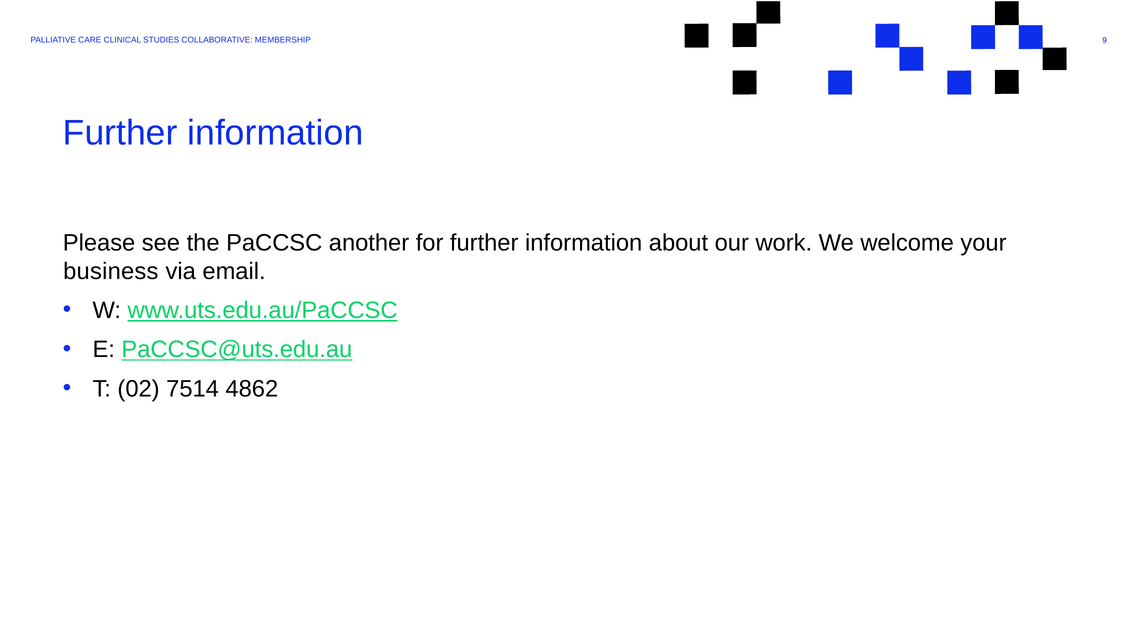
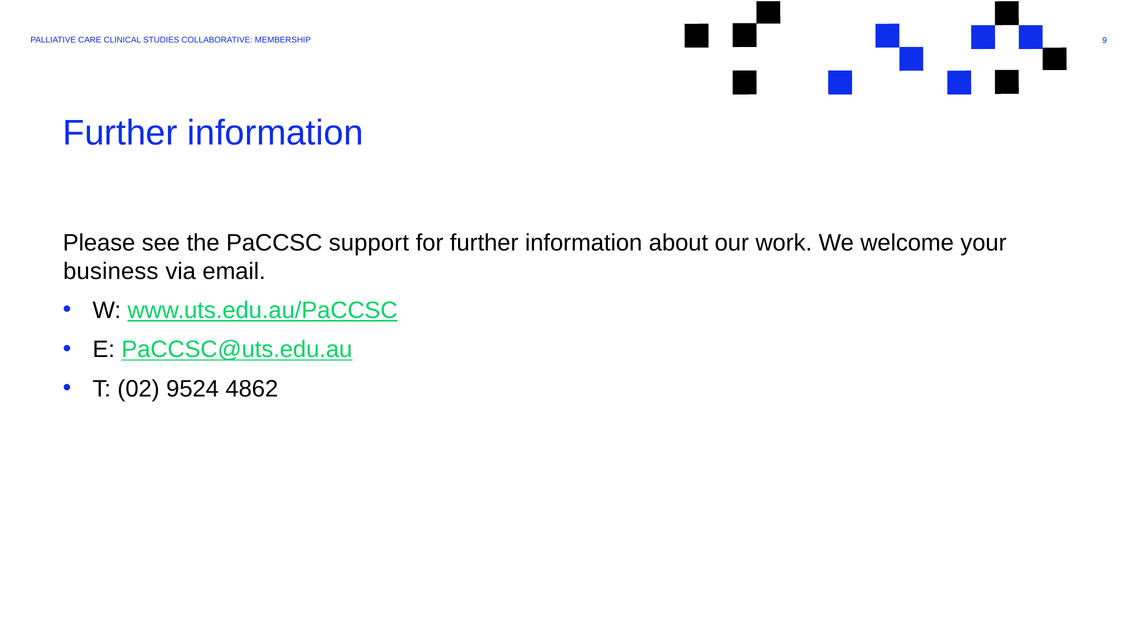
another: another -> support
7514: 7514 -> 9524
